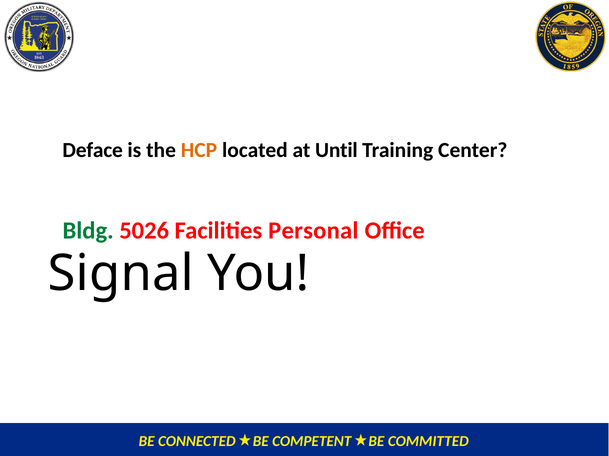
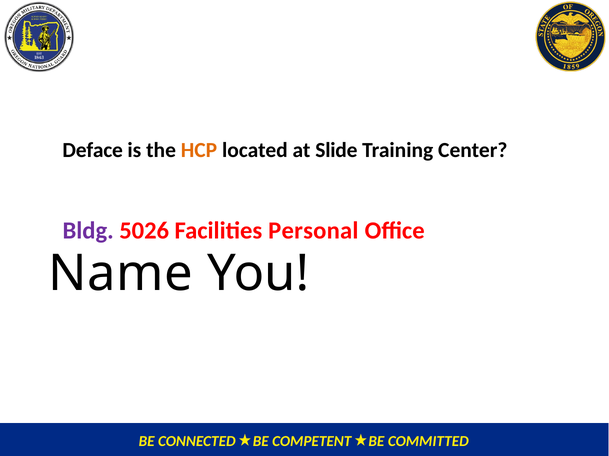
Until: Until -> Slide
Bldg colour: green -> purple
Signal: Signal -> Name
